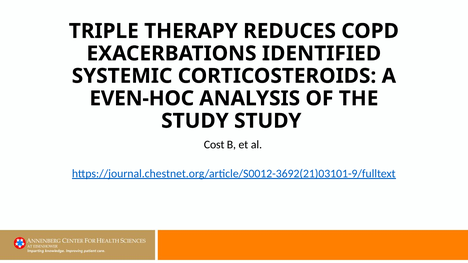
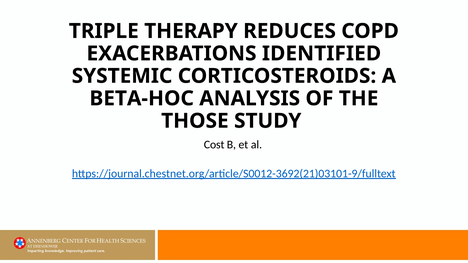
EVEN-HOC: EVEN-HOC -> BETA-HOC
STUDY at (195, 121): STUDY -> THOSE
